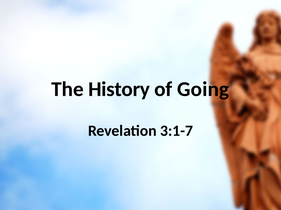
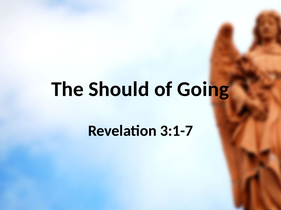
History: History -> Should
